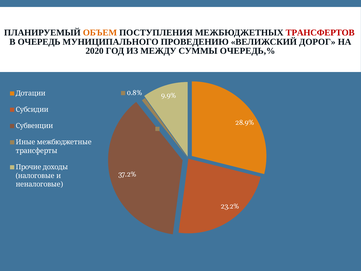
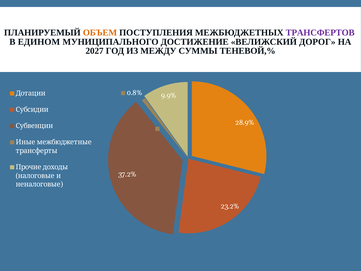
ТРАНСФЕРТОВ colour: red -> purple
ОЧЕРЕДЬ: ОЧЕРЕДЬ -> ЕДИНОМ
ПРОВЕДЕНИЮ: ПРОВЕДЕНИЮ -> ДОСТИЖЕНИЕ
2020: 2020 -> 2027
ОЧЕРЕДЬ,%: ОЧЕРЕДЬ,% -> ТЕНЕВОЙ,%
